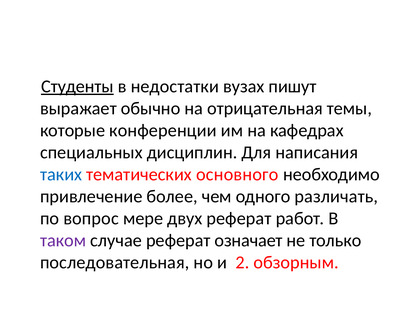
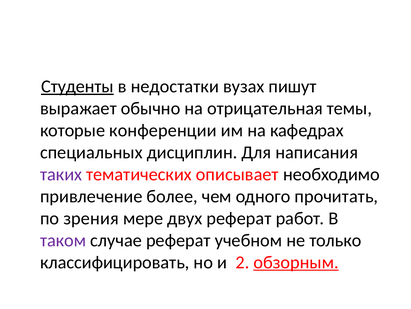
таких colour: blue -> purple
основного: основного -> описывает
различать: различать -> прочитать
вопрос: вопрос -> зрения
означает: означает -> учебном
последовательная: последовательная -> классифицировать
обзорным underline: none -> present
